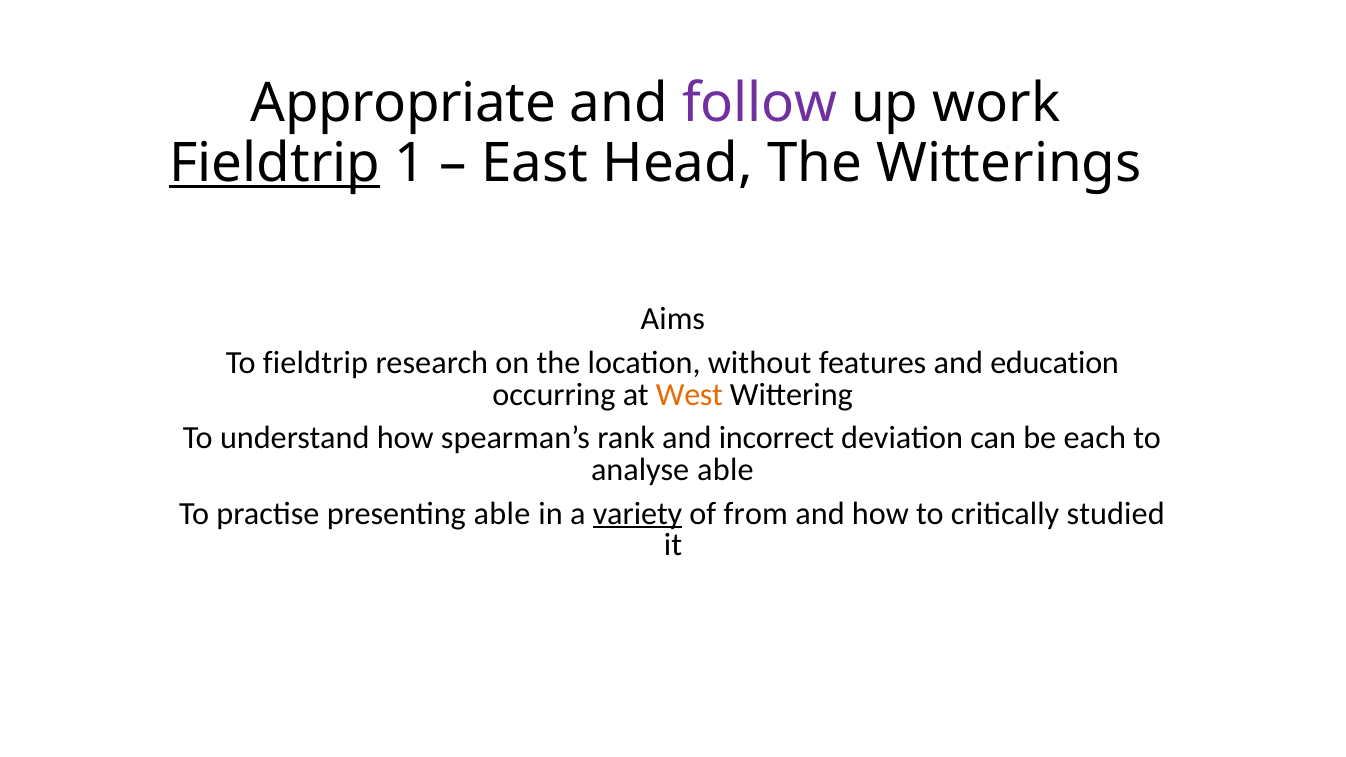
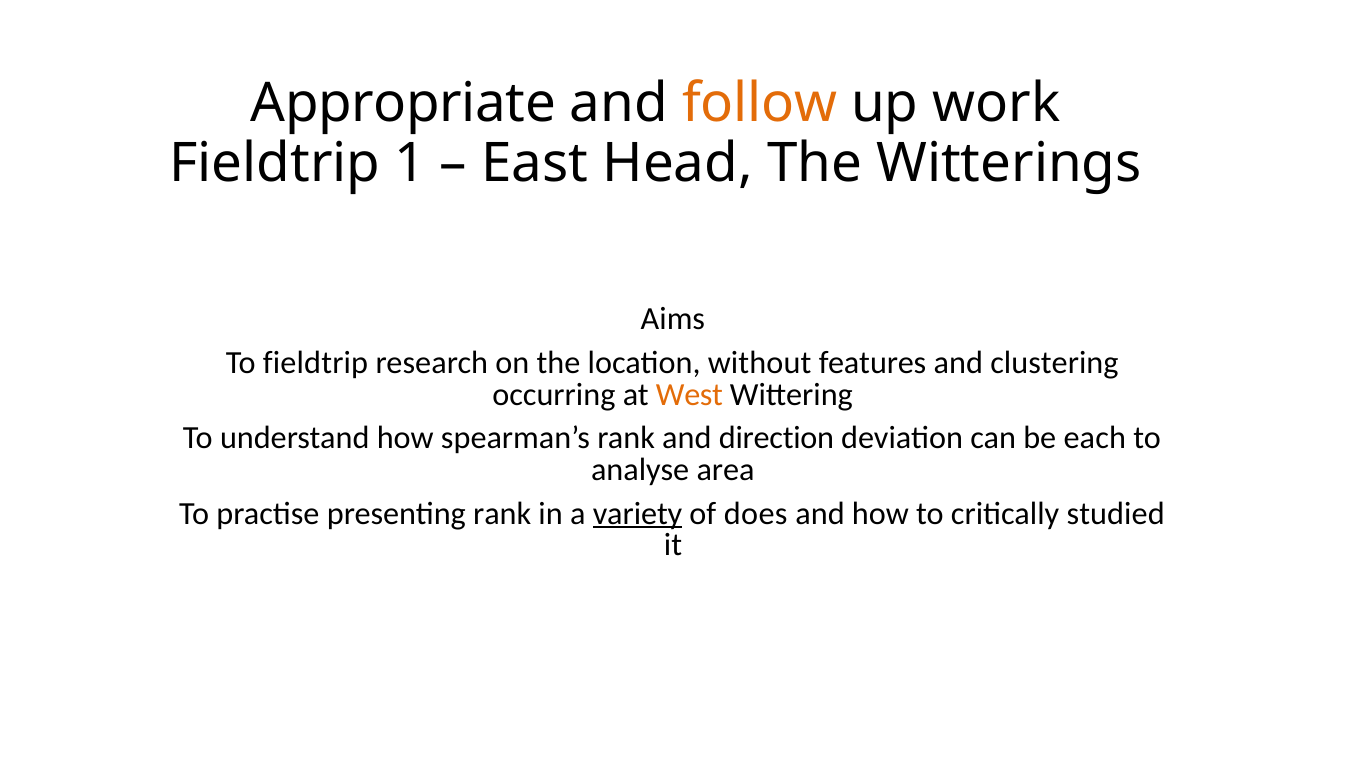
follow colour: purple -> orange
Fieldtrip at (275, 163) underline: present -> none
education: education -> clustering
incorrect: incorrect -> direction
analyse able: able -> area
presenting able: able -> rank
from: from -> does
